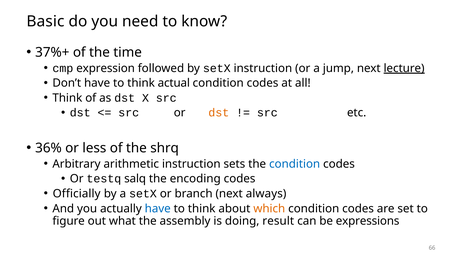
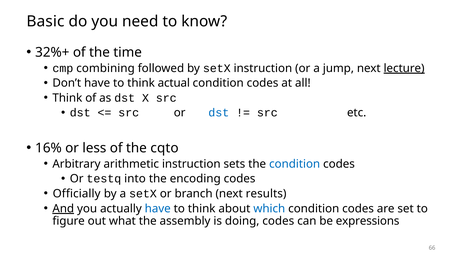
37%+: 37%+ -> 32%+
expression: expression -> combining
dst at (219, 113) colour: orange -> blue
36%: 36% -> 16%
shrq: shrq -> cqto
salq: salq -> into
always: always -> results
And underline: none -> present
which colour: orange -> blue
doing result: result -> codes
